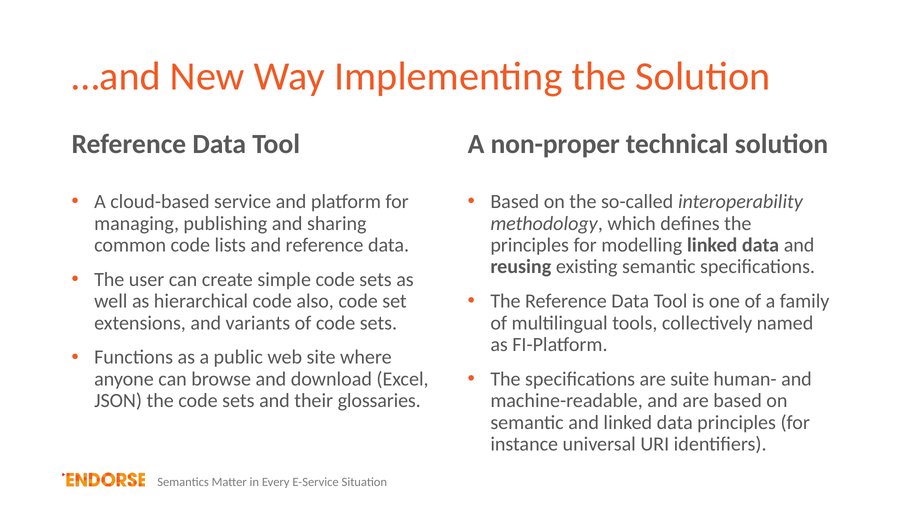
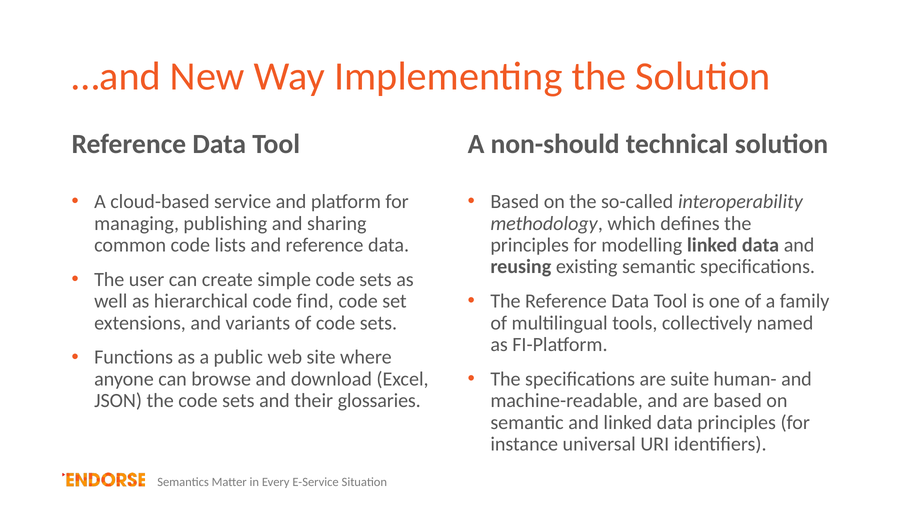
non-proper: non-proper -> non-should
also: also -> find
